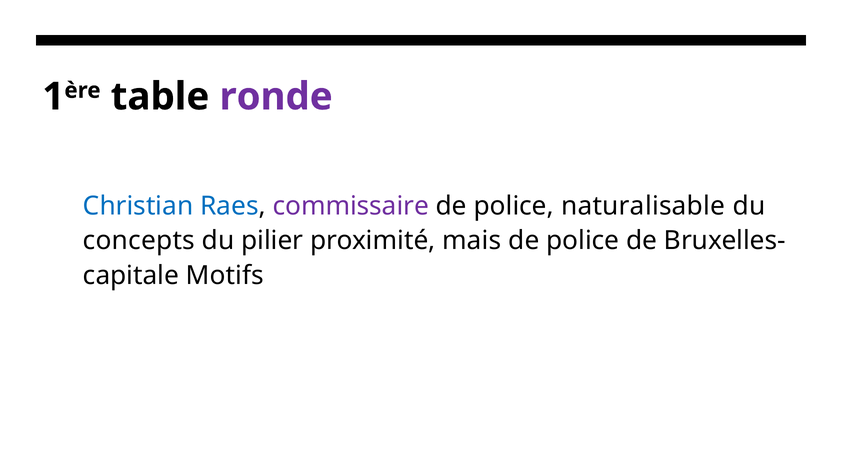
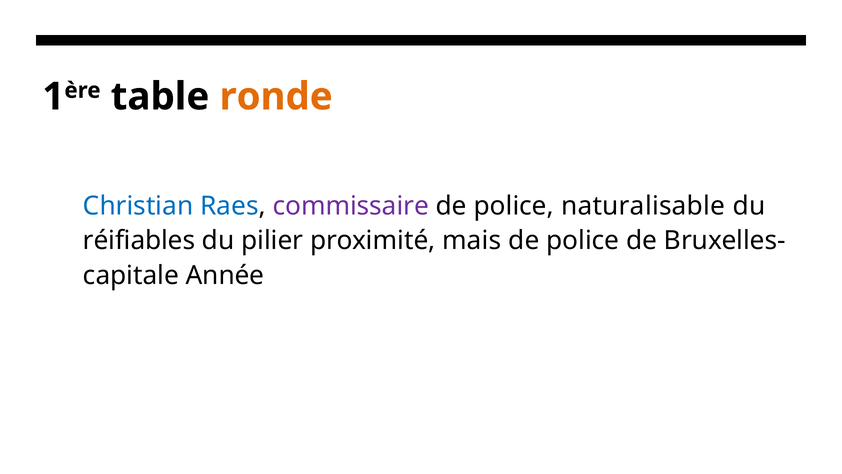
ronde colour: purple -> orange
concepts: concepts -> réifiables
Motifs: Motifs -> Année
